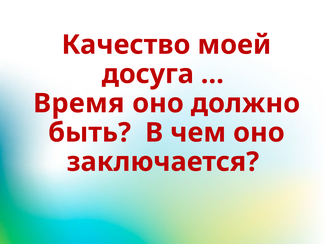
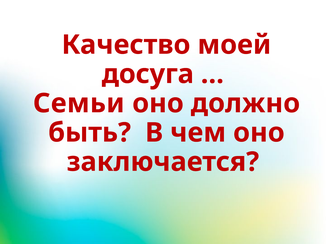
Время: Время -> Семьи
